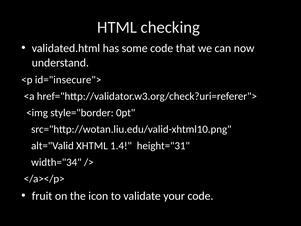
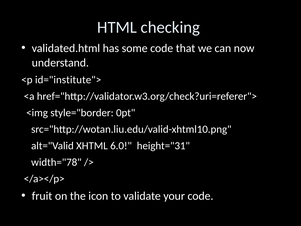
id="insecure">: id="insecure"> -> id="institute">
1.4: 1.4 -> 6.0
width="34: width="34 -> width="78
